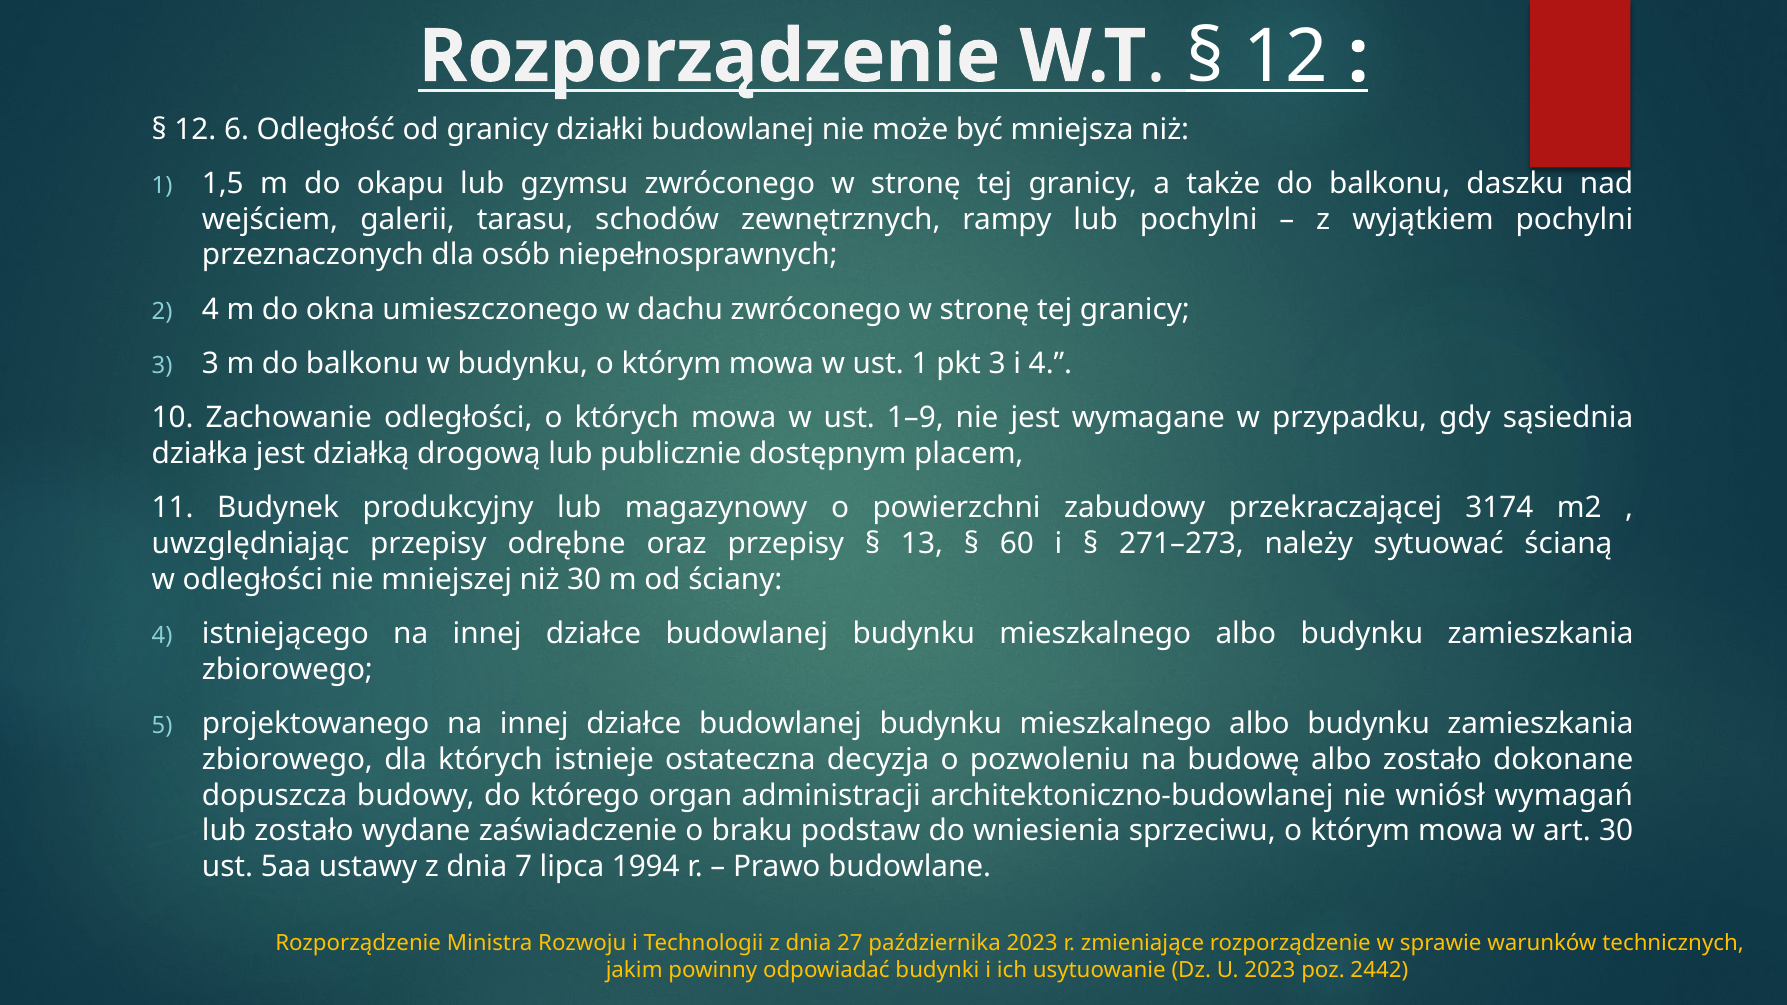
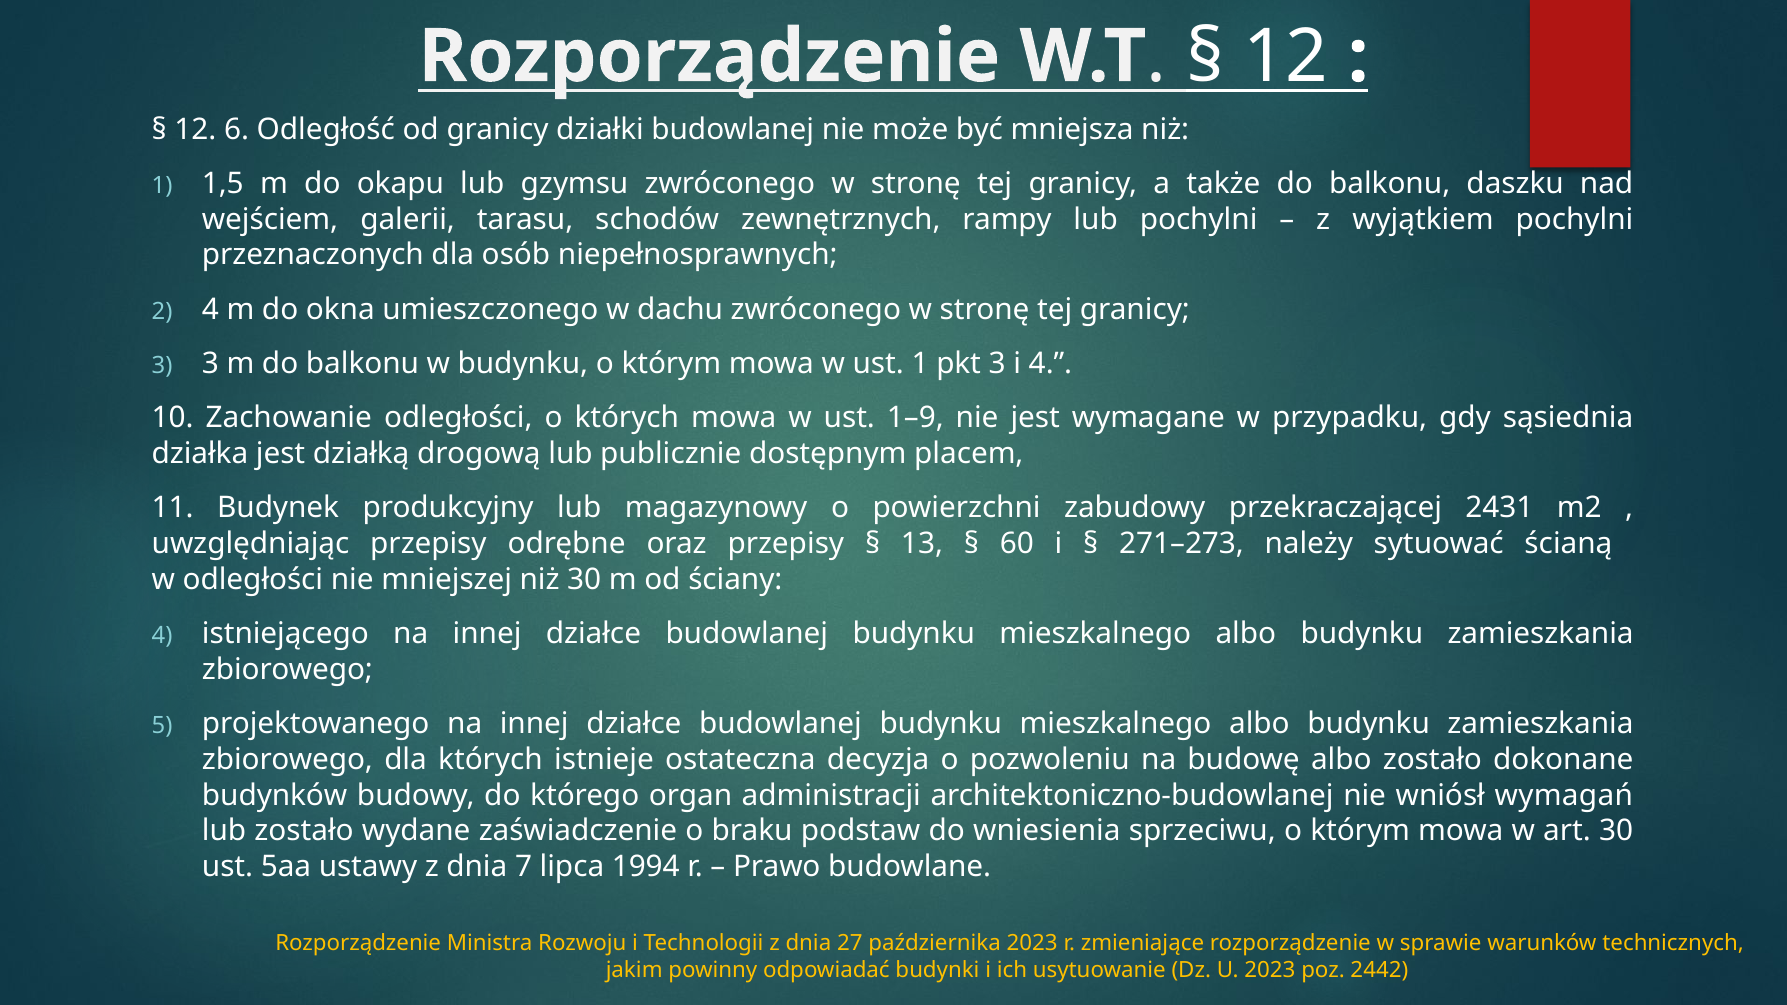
3174: 3174 -> 2431
dopuszcza: dopuszcza -> budynków
